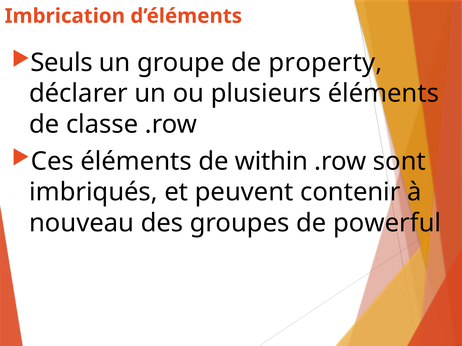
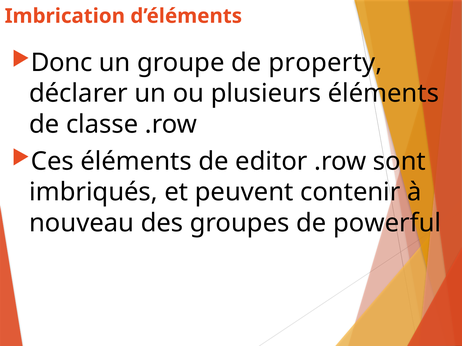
Seuls: Seuls -> Donc
within: within -> editor
